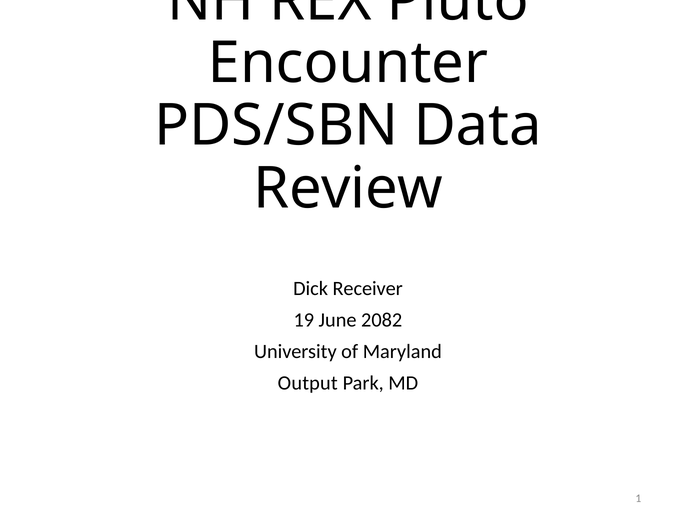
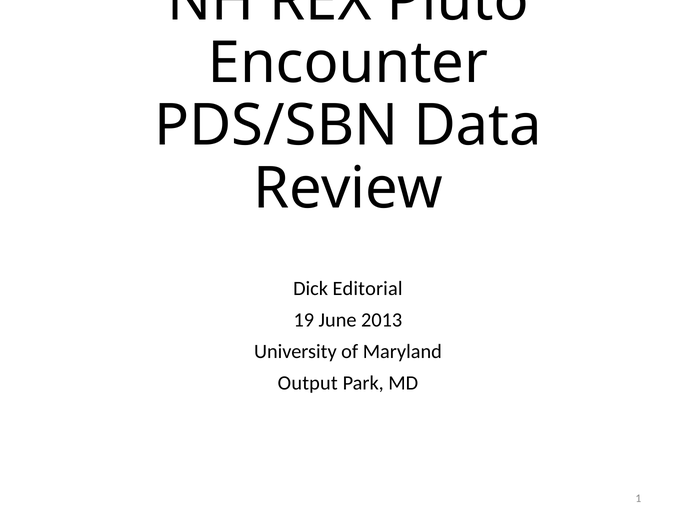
Receiver: Receiver -> Editorial
2082: 2082 -> 2013
